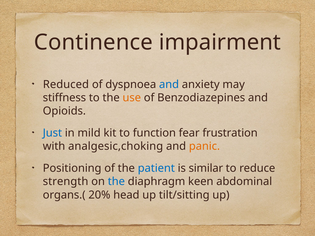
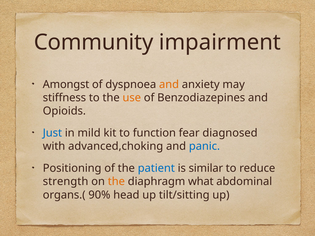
Continence: Continence -> Community
Reduced: Reduced -> Amongst
and at (169, 85) colour: blue -> orange
frustration: frustration -> diagnosed
analgesic,choking: analgesic,choking -> advanced,choking
panic colour: orange -> blue
the at (116, 182) colour: blue -> orange
keen: keen -> what
20%: 20% -> 90%
